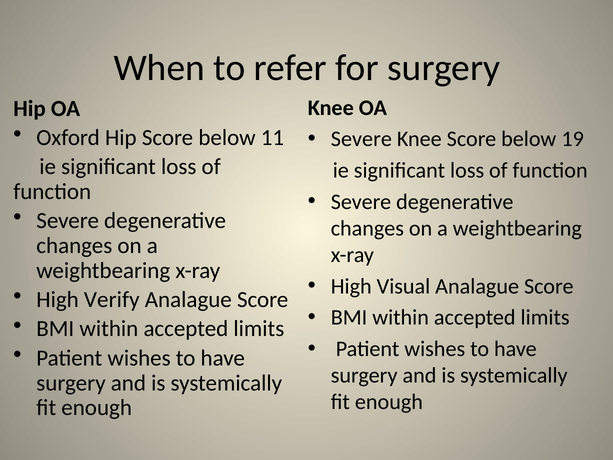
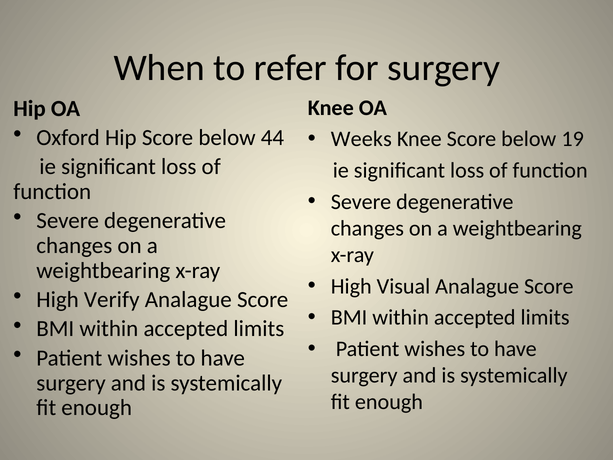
11: 11 -> 44
Severe at (361, 139): Severe -> Weeks
